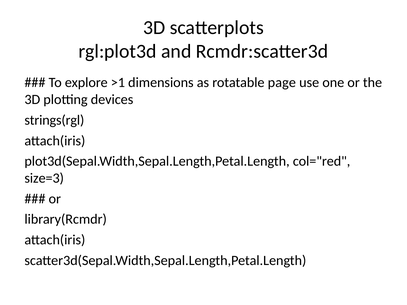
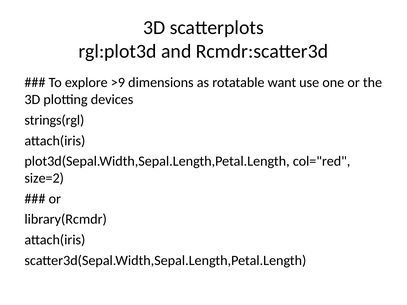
>1: >1 -> >9
page: page -> want
size=3: size=3 -> size=2
